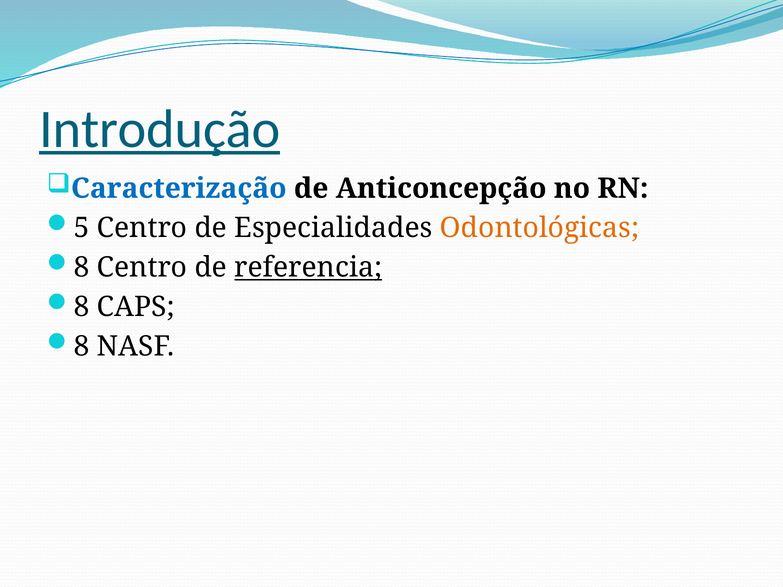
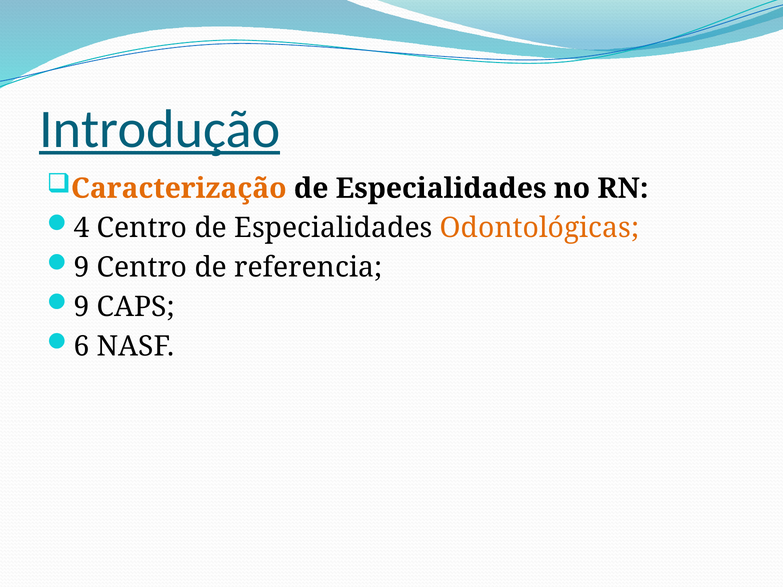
Caracterização colour: blue -> orange
Anticoncepção at (441, 189): Anticoncepção -> Especialidades
5: 5 -> 4
8 at (82, 268): 8 -> 9
referencia underline: present -> none
8 at (82, 307): 8 -> 9
8 at (82, 347): 8 -> 6
